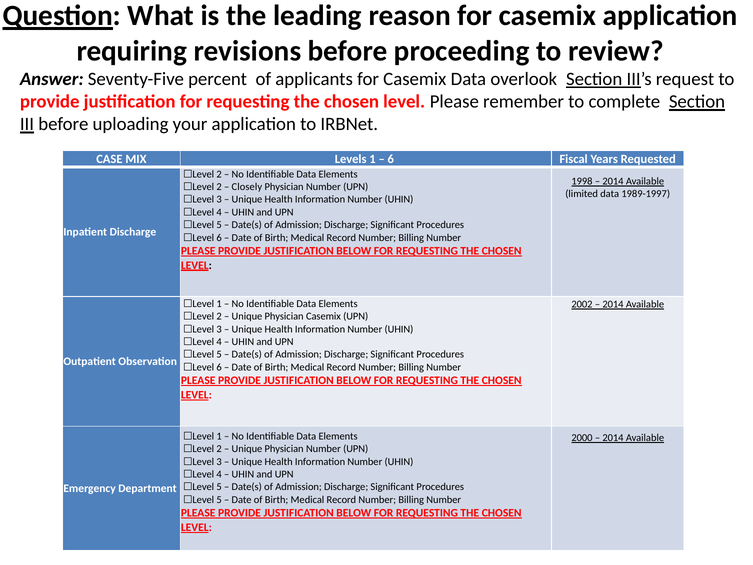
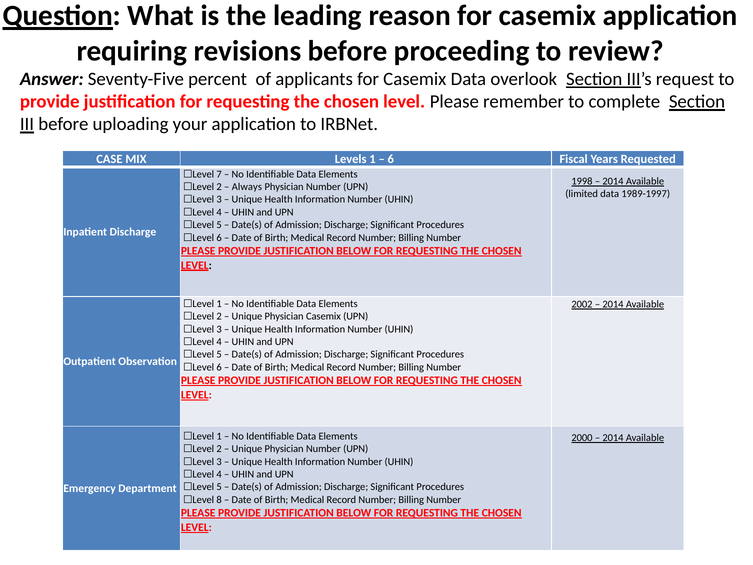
2 at (219, 174): 2 -> 7
Closely: Closely -> Always
5 at (219, 499): 5 -> 8
